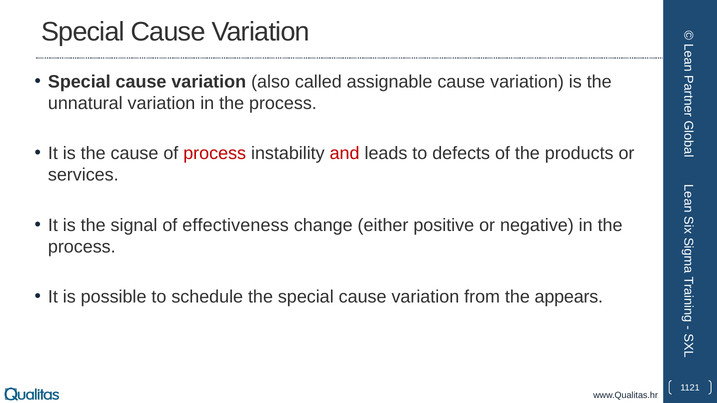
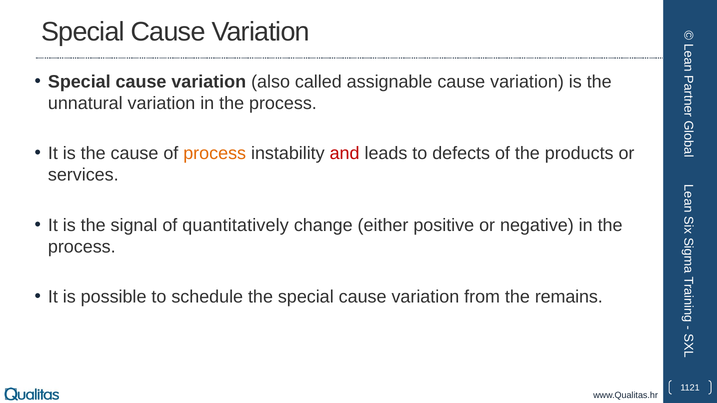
process at (215, 154) colour: red -> orange
effectiveness: effectiveness -> quantitatively
appears: appears -> remains
